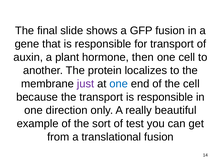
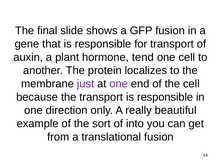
then: then -> tend
one at (119, 84) colour: blue -> purple
test: test -> into
